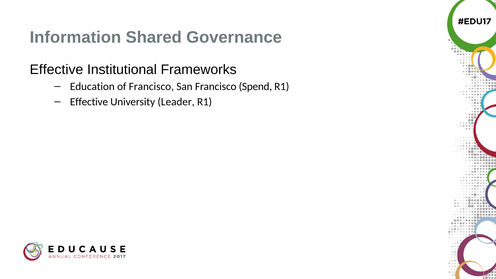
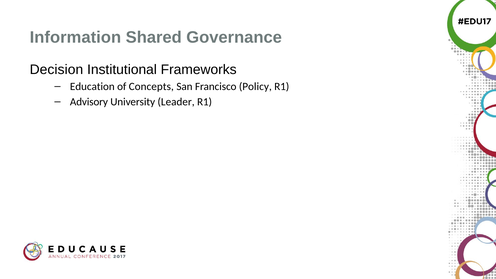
Effective at (56, 70): Effective -> Decision
of Francisco: Francisco -> Concepts
Spend: Spend -> Policy
Effective at (89, 102): Effective -> Advisory
